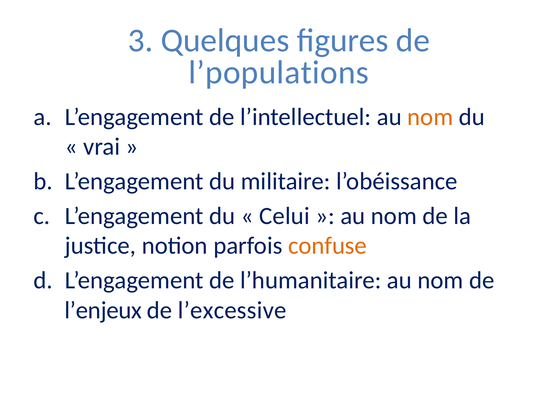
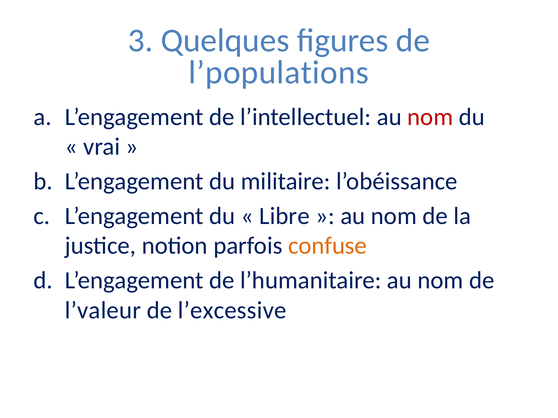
nom at (430, 117) colour: orange -> red
Celui: Celui -> Libre
l’enjeux: l’enjeux -> l’valeur
